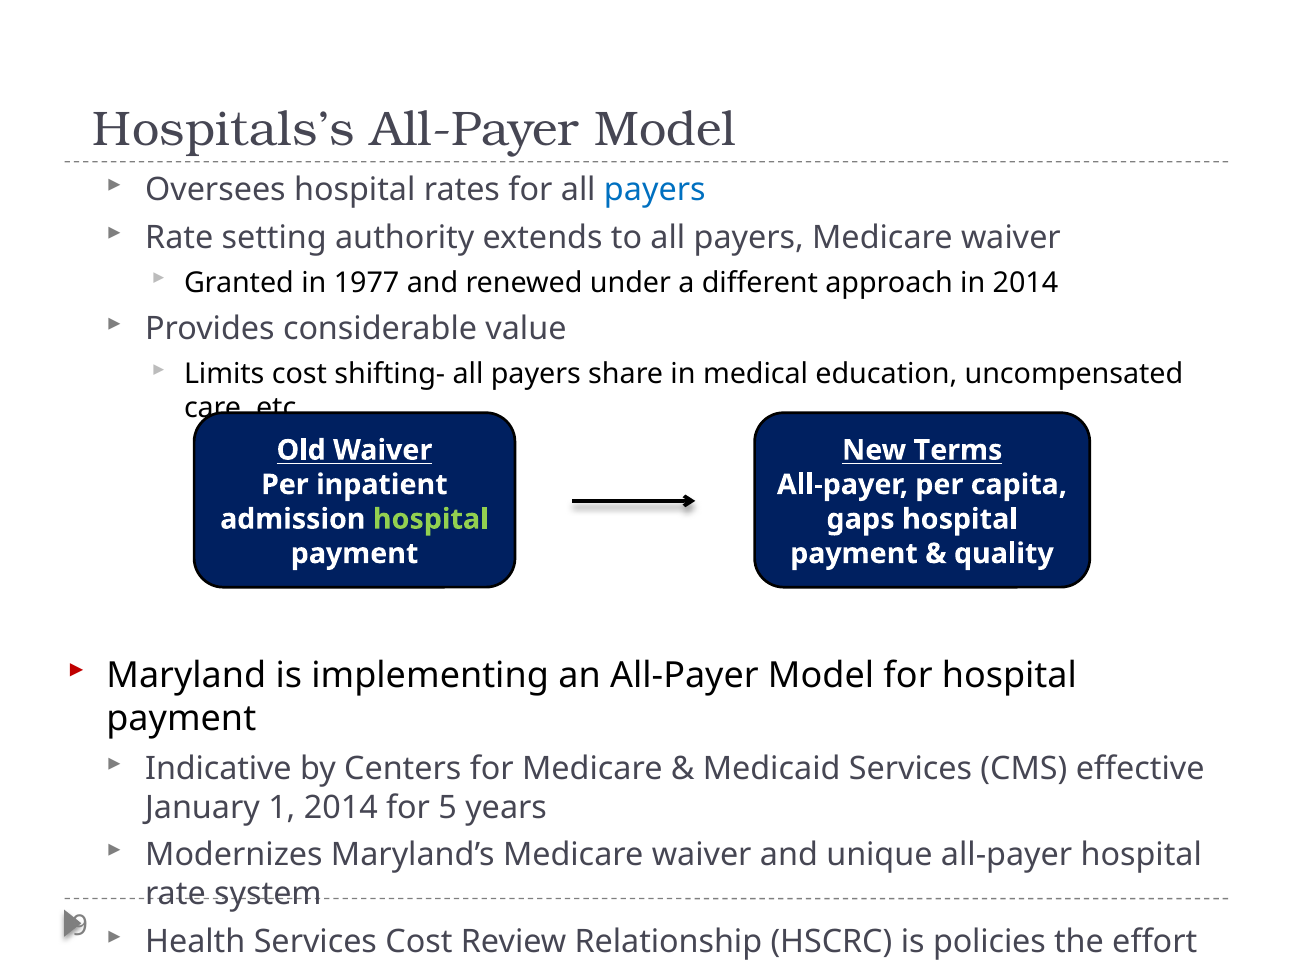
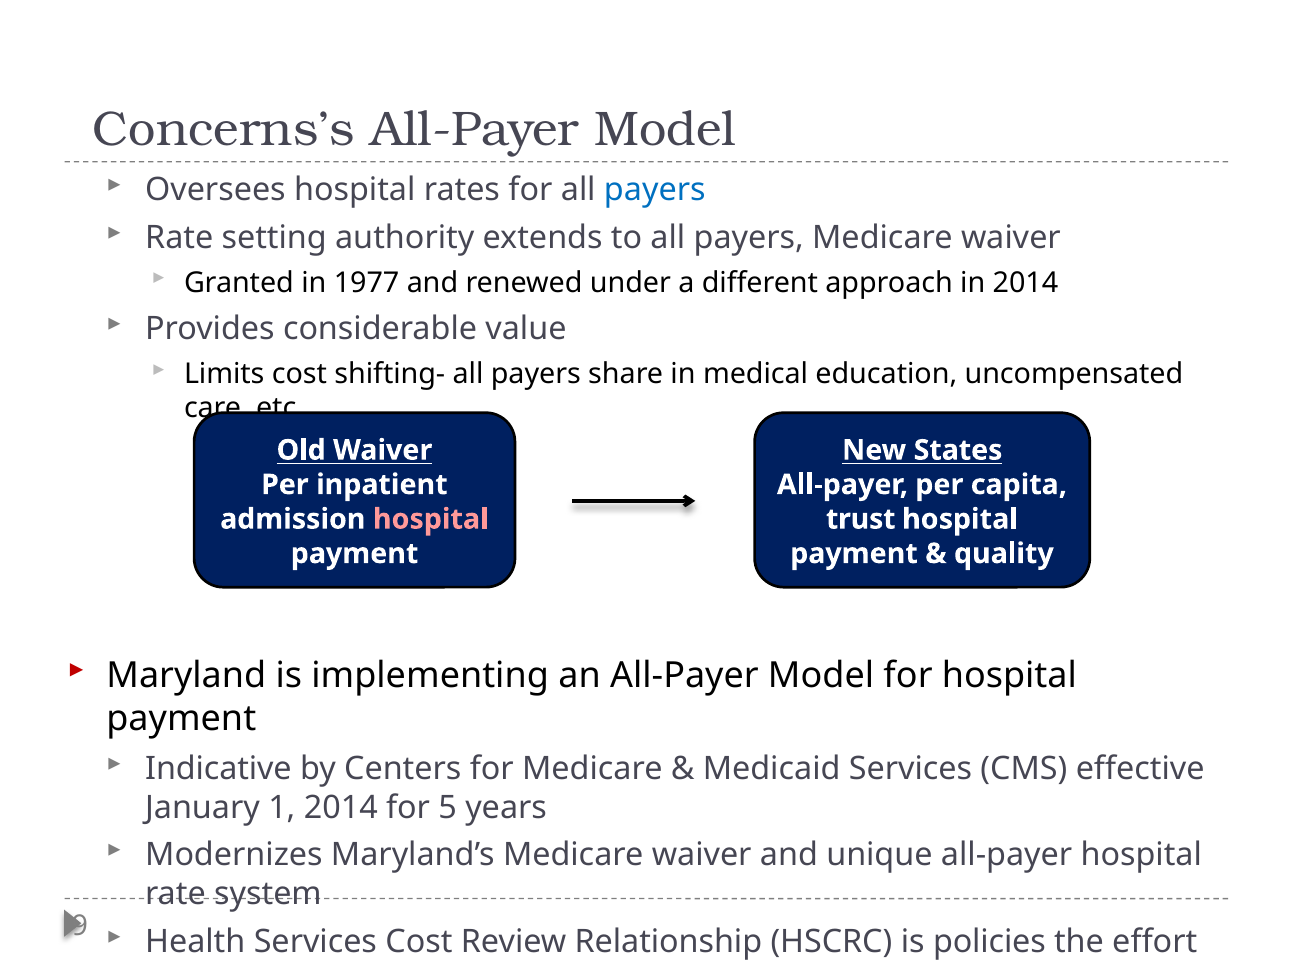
Hospitals’s: Hospitals’s -> Concerns’s
Terms: Terms -> States
hospital at (431, 519) colour: light green -> pink
gaps: gaps -> trust
